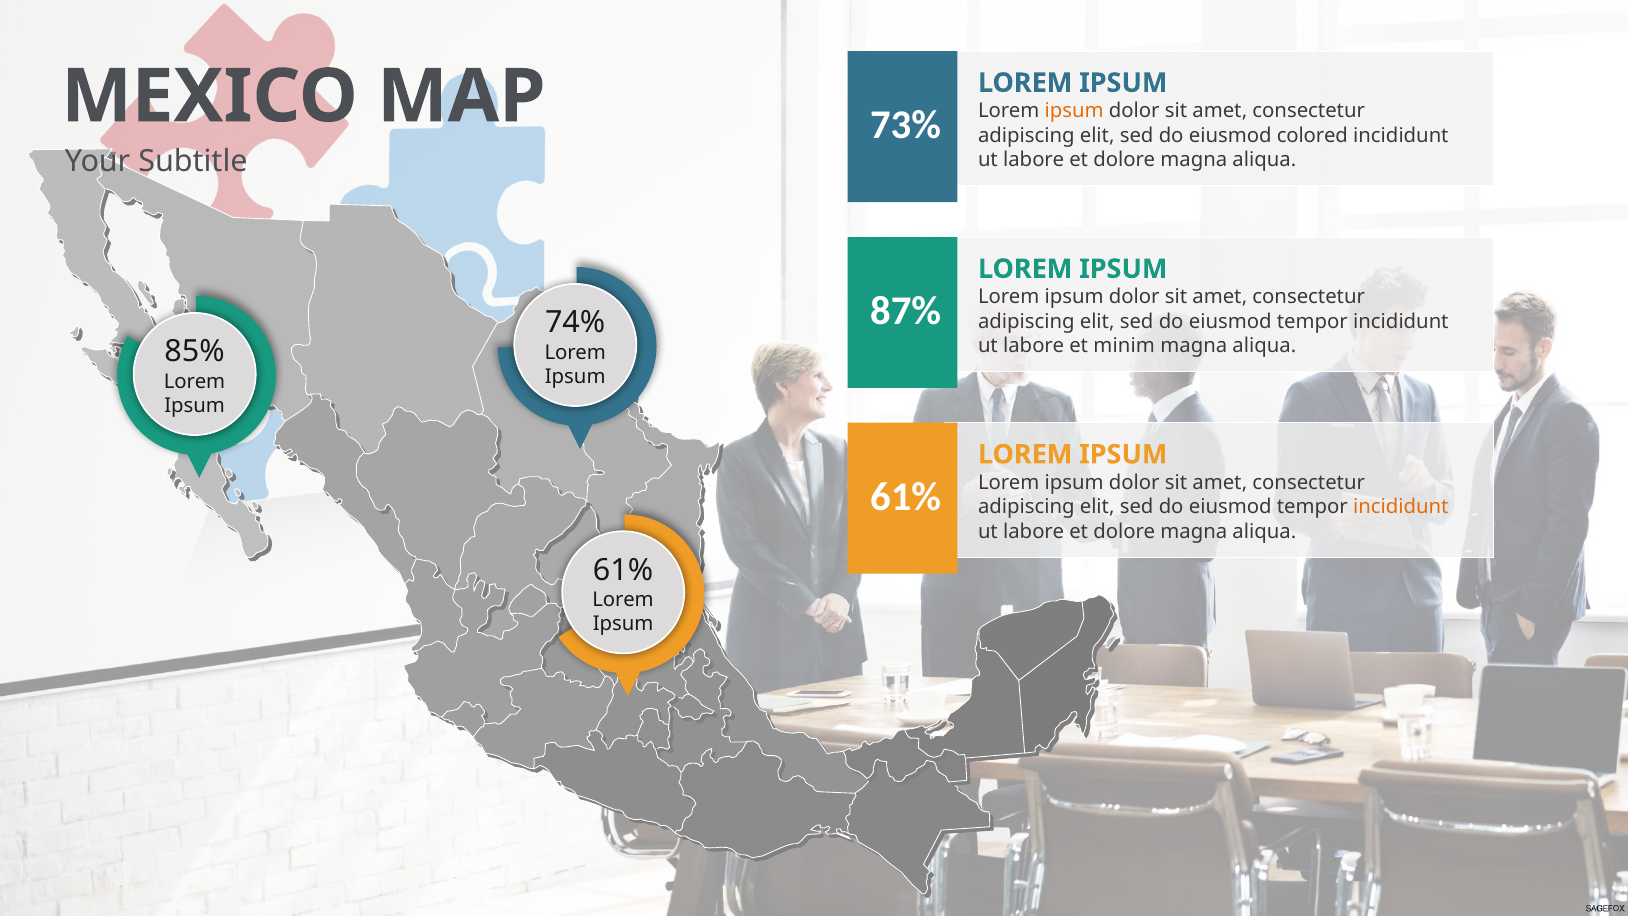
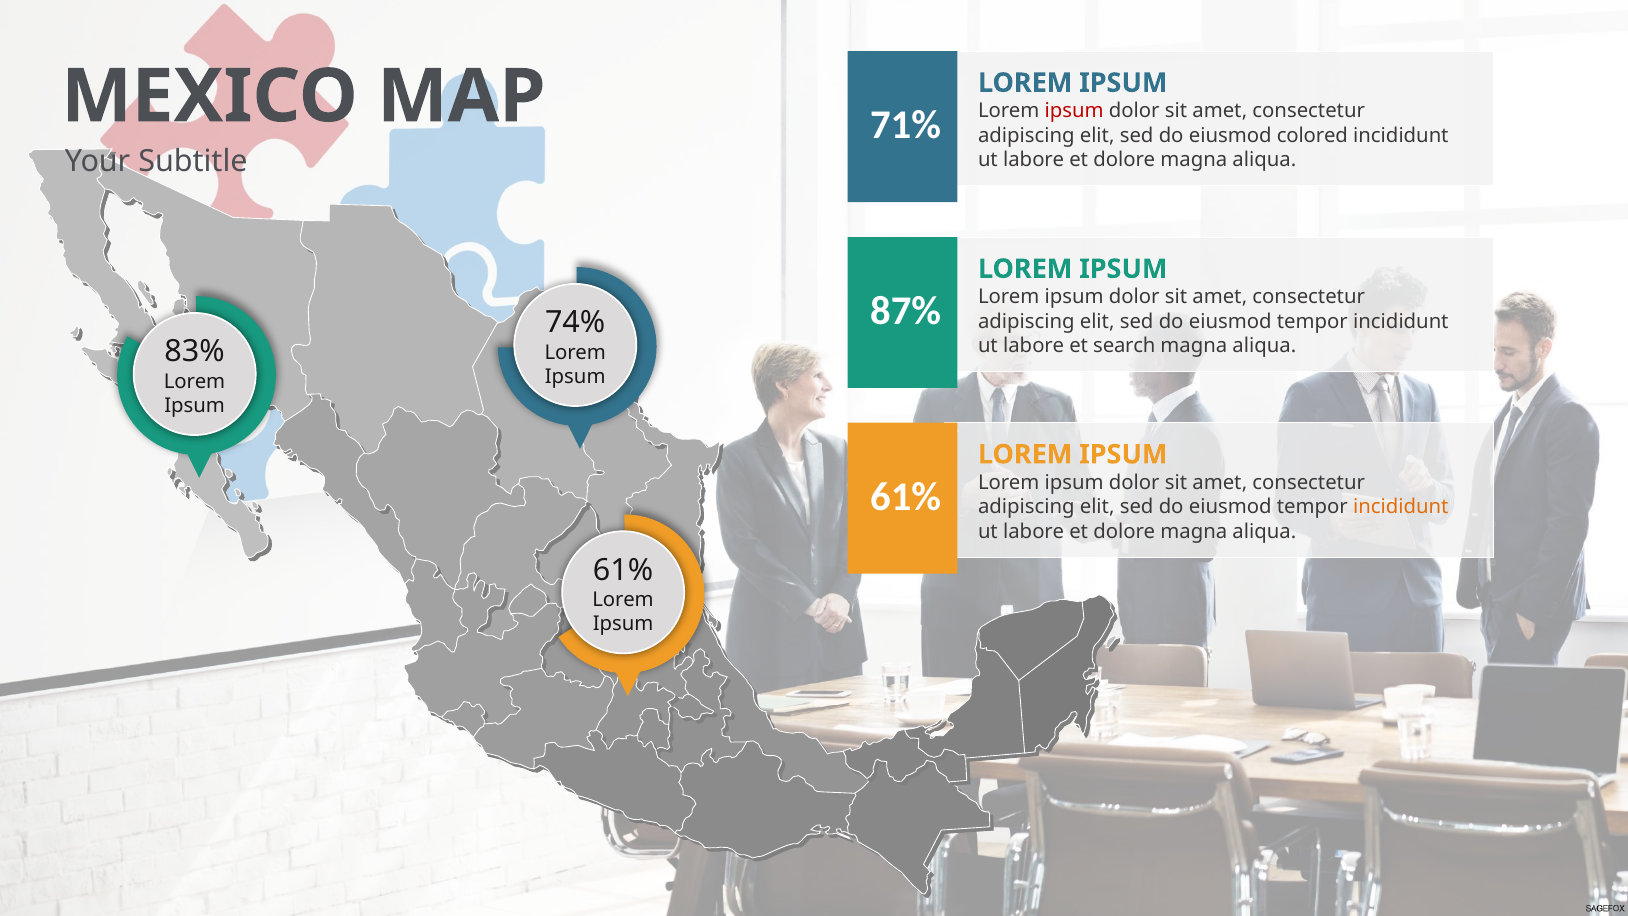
ipsum at (1074, 111) colour: orange -> red
73%: 73% -> 71%
minim: minim -> search
85%: 85% -> 83%
